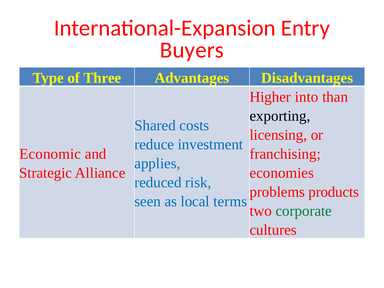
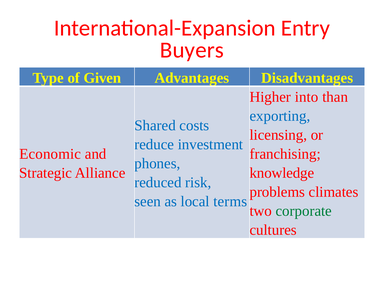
Three: Three -> Given
exporting colour: black -> blue
applies: applies -> phones
economies: economies -> knowledge
products: products -> climates
